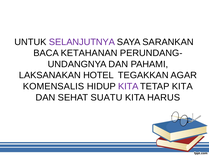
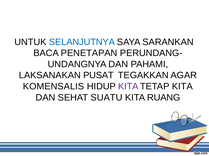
SELANJUTNYA colour: purple -> blue
KETAHANAN: KETAHANAN -> PENETAPAN
HOTEL: HOTEL -> PUSAT
HARUS: HARUS -> RUANG
